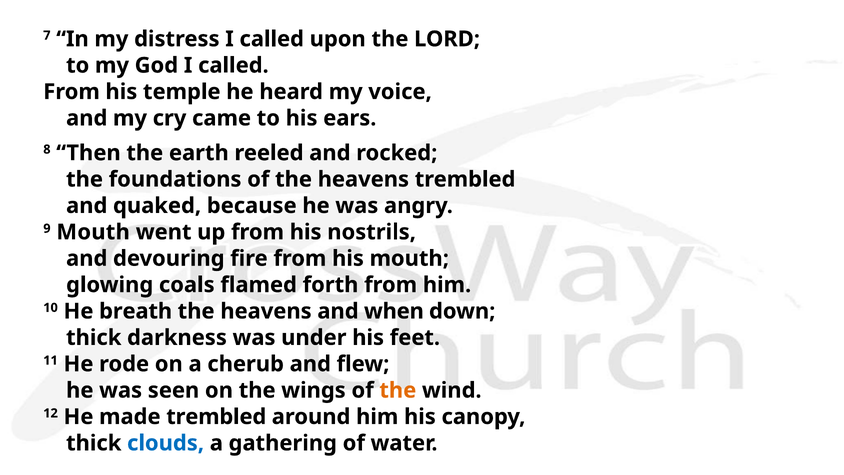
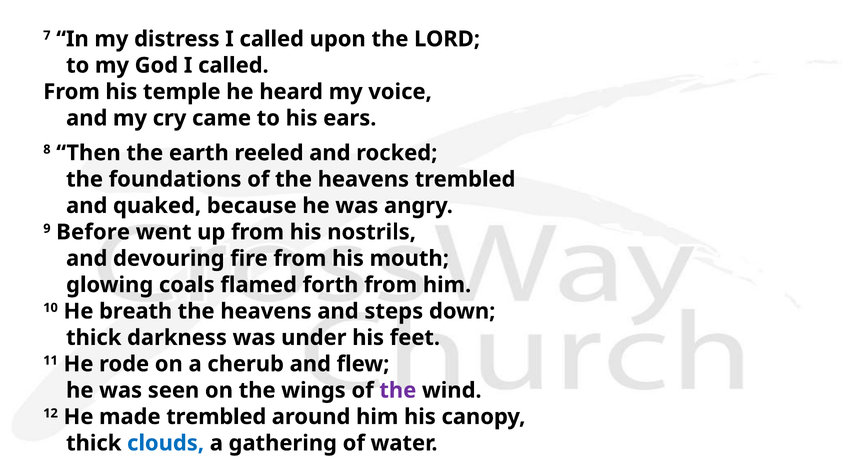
9 Mouth: Mouth -> Before
when: when -> steps
the at (398, 390) colour: orange -> purple
